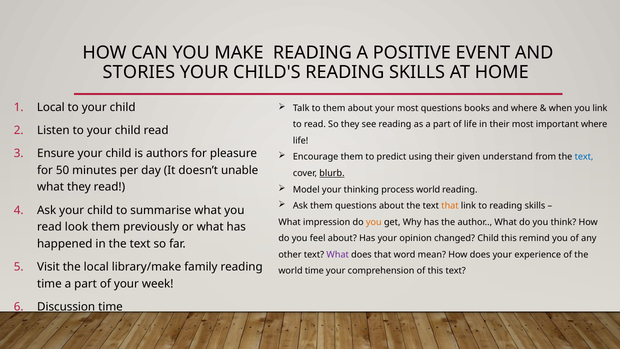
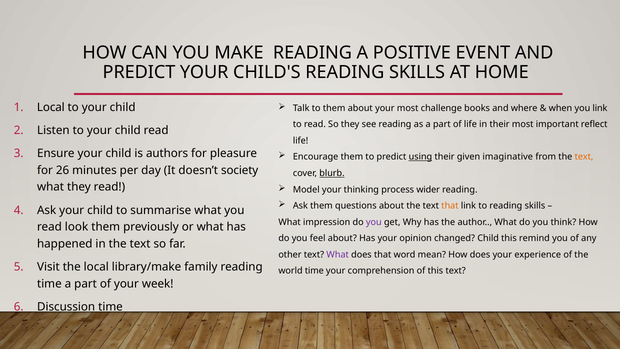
STORIES at (139, 72): STORIES -> PREDICT
most questions: questions -> challenge
important where: where -> reflect
using underline: none -> present
understand: understand -> imaginative
text at (584, 157) colour: blue -> orange
50: 50 -> 26
unable: unable -> society
process world: world -> wider
you at (374, 222) colour: orange -> purple
